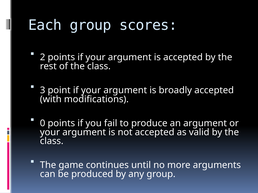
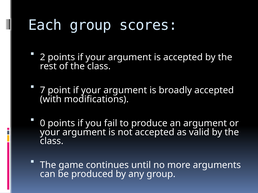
3: 3 -> 7
